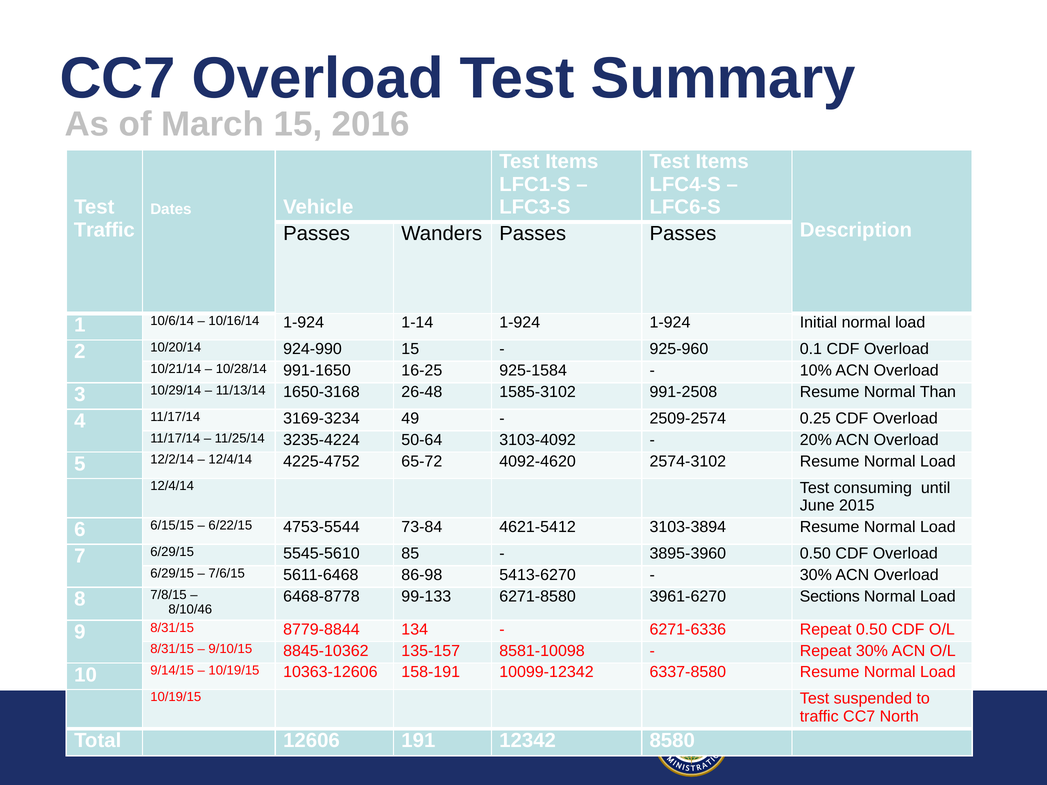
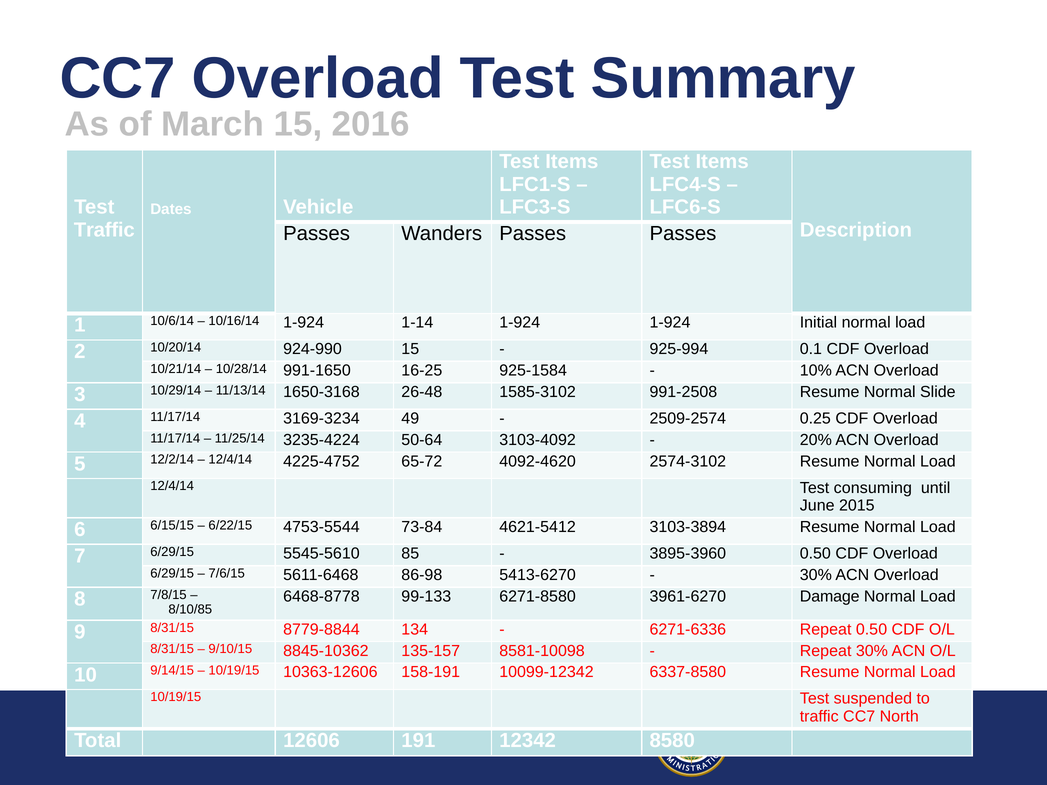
925-960: 925-960 -> 925-994
Than: Than -> Slide
Sections: Sections -> Damage
8/10/46: 8/10/46 -> 8/10/85
